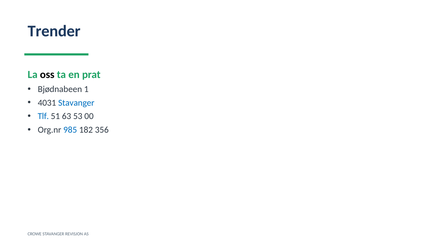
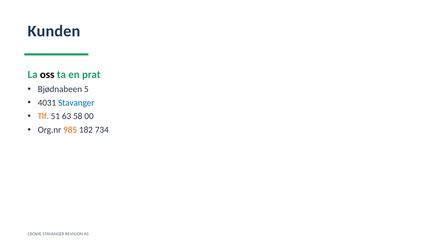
Trender: Trender -> Kunden
1: 1 -> 5
Tlf colour: blue -> orange
53: 53 -> 58
985 colour: blue -> orange
356: 356 -> 734
